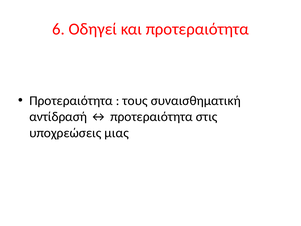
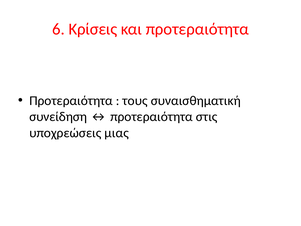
Οδηγεί: Οδηγεί -> Κρίσεις
αντίδρασή: αντίδρασή -> συνείδηση
